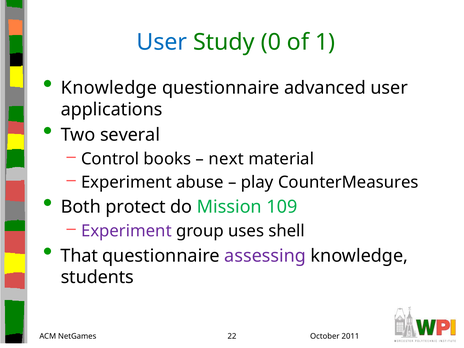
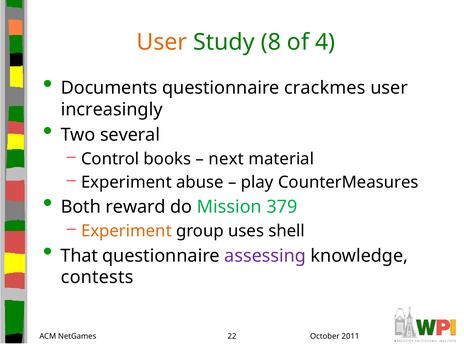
User at (162, 42) colour: blue -> orange
0: 0 -> 8
1: 1 -> 4
Knowledge at (109, 88): Knowledge -> Documents
advanced: advanced -> crackmes
applications: applications -> increasingly
protect: protect -> reward
109: 109 -> 379
Experiment at (126, 231) colour: purple -> orange
students: students -> contests
